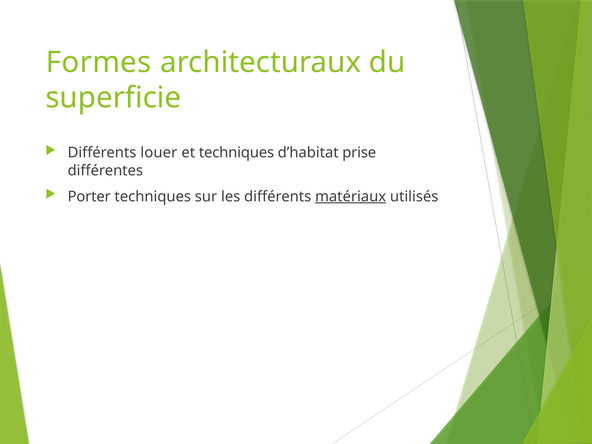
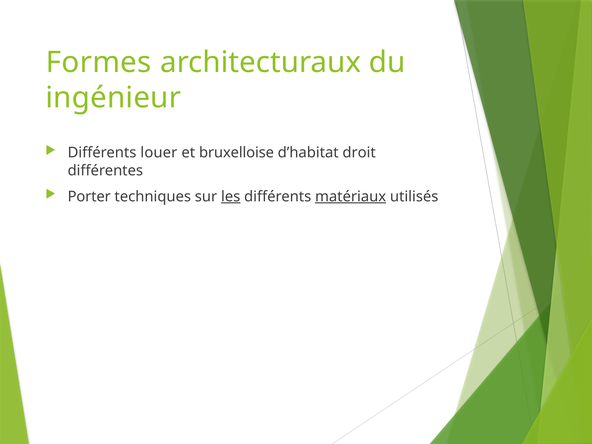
superficie: superficie -> ingénieur
et techniques: techniques -> bruxelloise
prise: prise -> droit
les underline: none -> present
